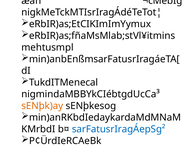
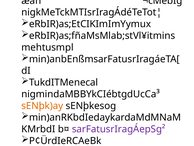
sarFatusrIragÁepSg² colour: blue -> purple
